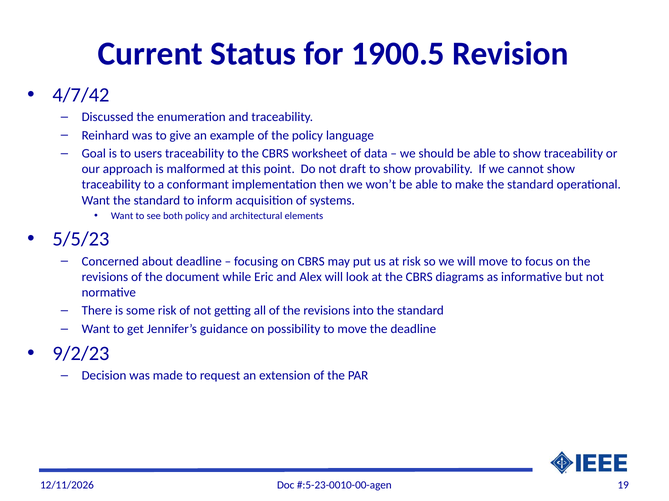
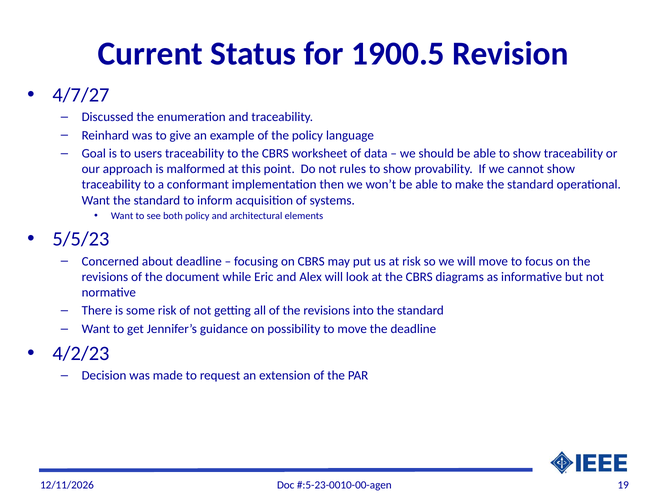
4/7/42: 4/7/42 -> 4/7/27
draft: draft -> rules
9/2/23: 9/2/23 -> 4/2/23
